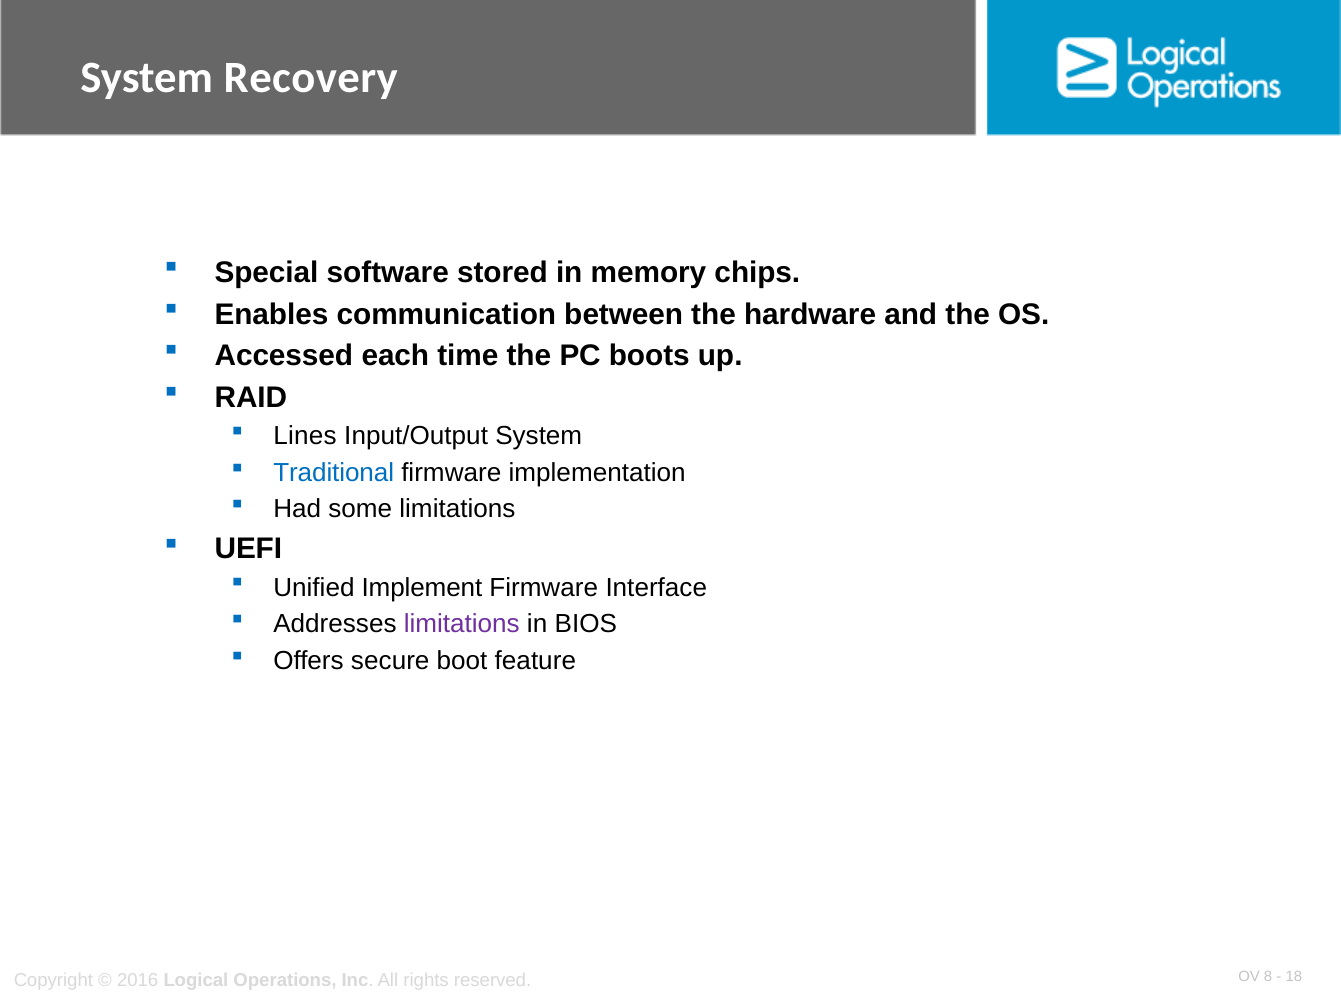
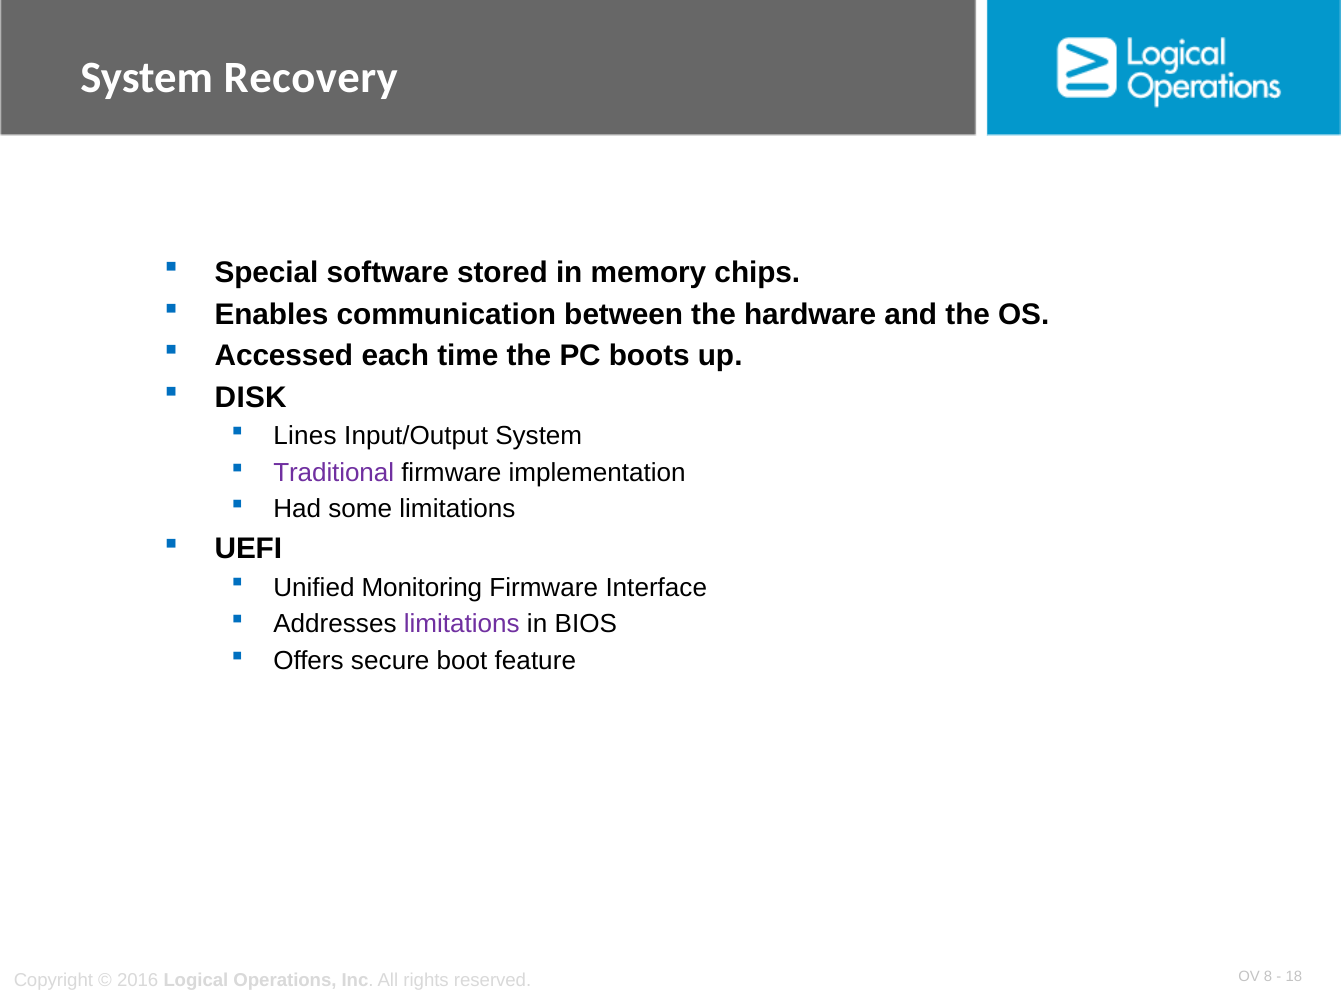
RAID: RAID -> DISK
Traditional colour: blue -> purple
Implement: Implement -> Monitoring
